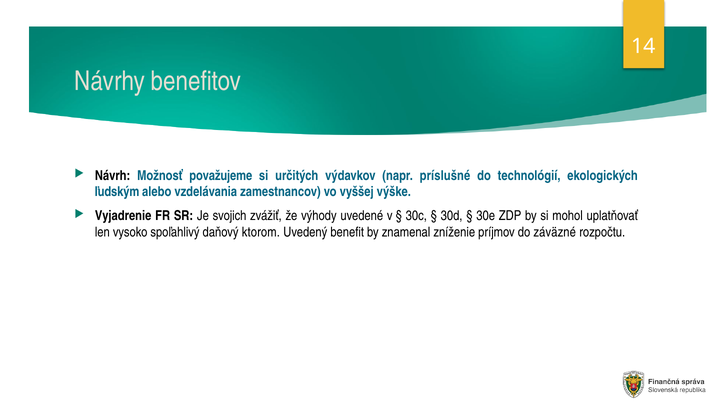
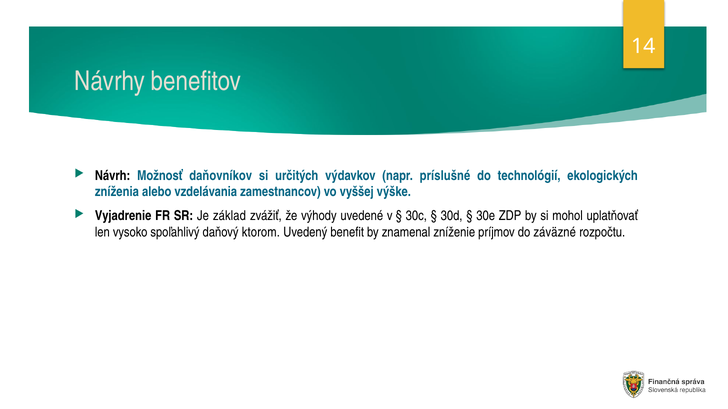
považujeme: považujeme -> daňovníkov
ľudským: ľudským -> zníženia
svojich: svojich -> základ
